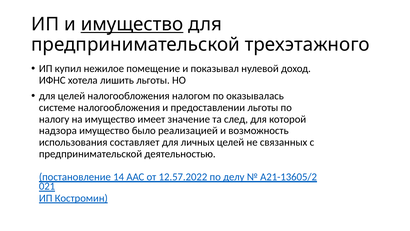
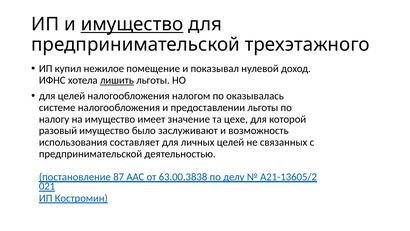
лишить underline: none -> present
след: след -> цехе
надзора: надзора -> разовый
реализацией: реализацией -> заслуживают
14: 14 -> 87
12.57.2022: 12.57.2022 -> 63.00.3838
